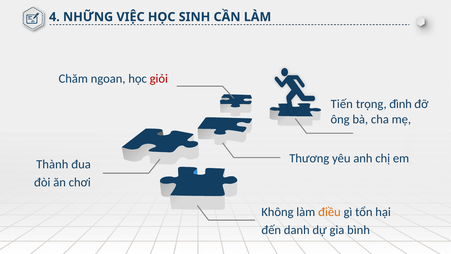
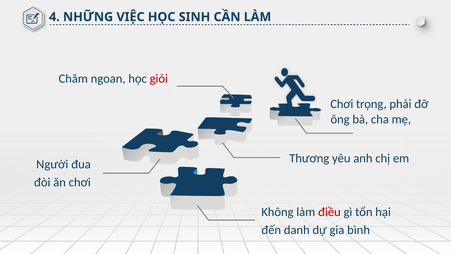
Tiến at (342, 104): Tiến -> Chơi
đình: đình -> phải
Thành: Thành -> Người
điều colour: orange -> red
